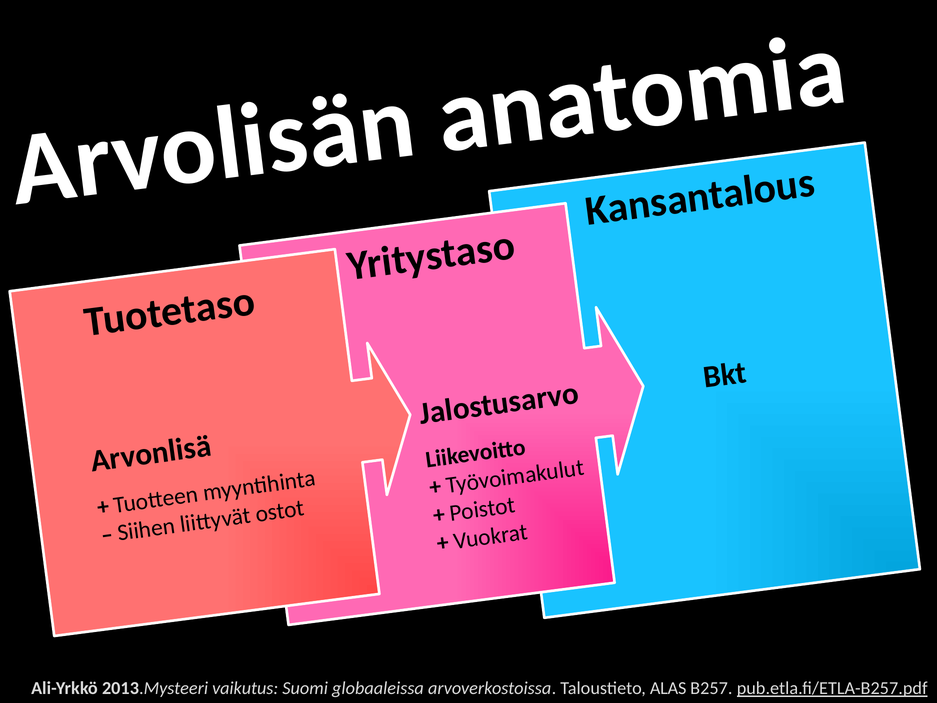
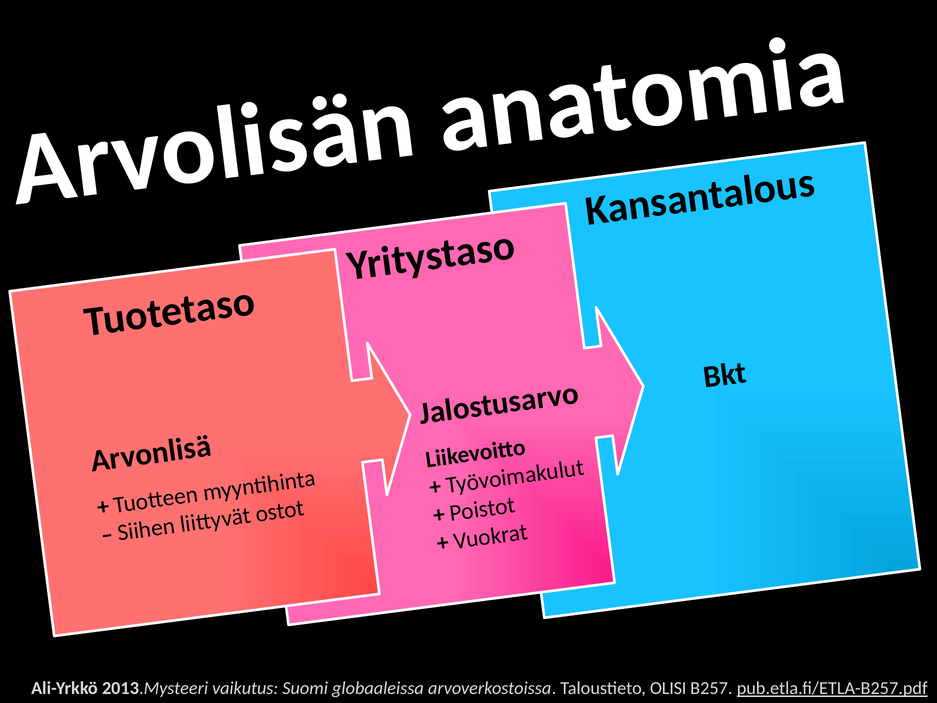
ALAS: ALAS -> OLISI
